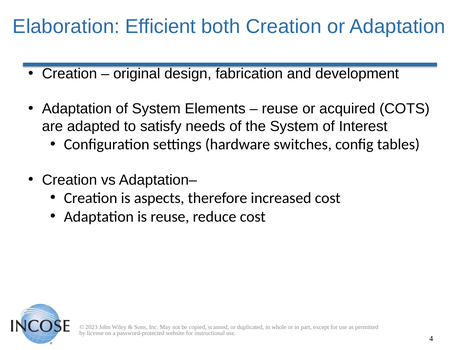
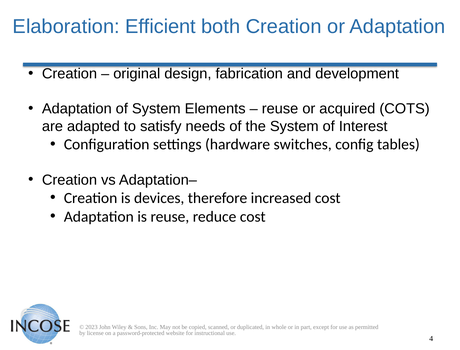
aspects: aspects -> devices
